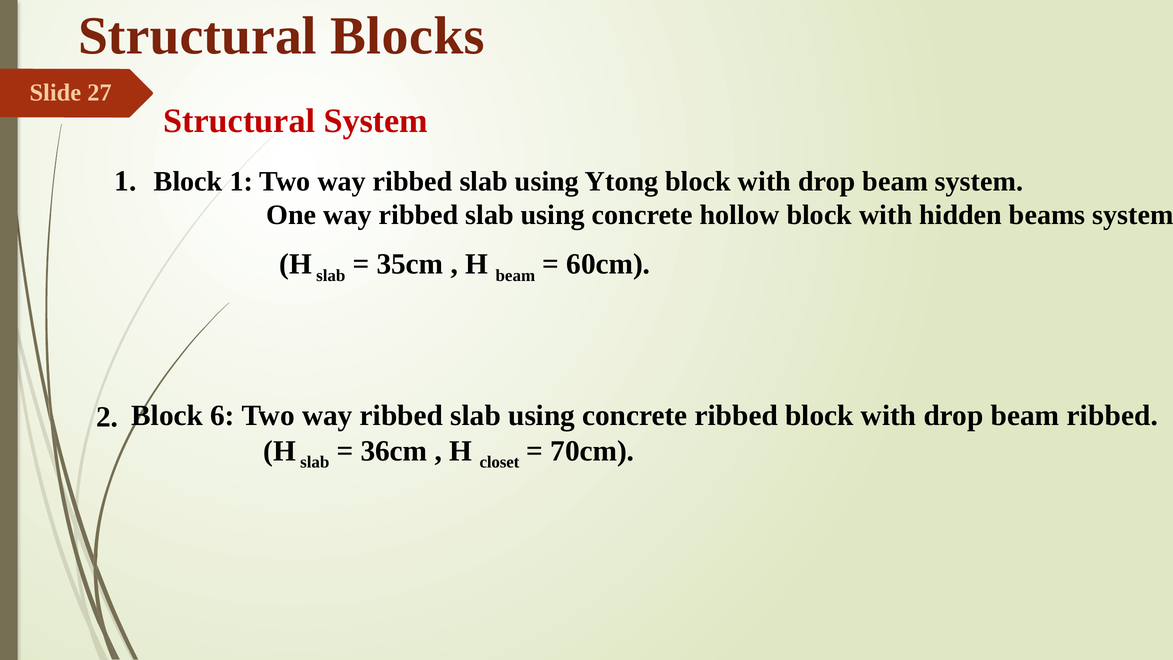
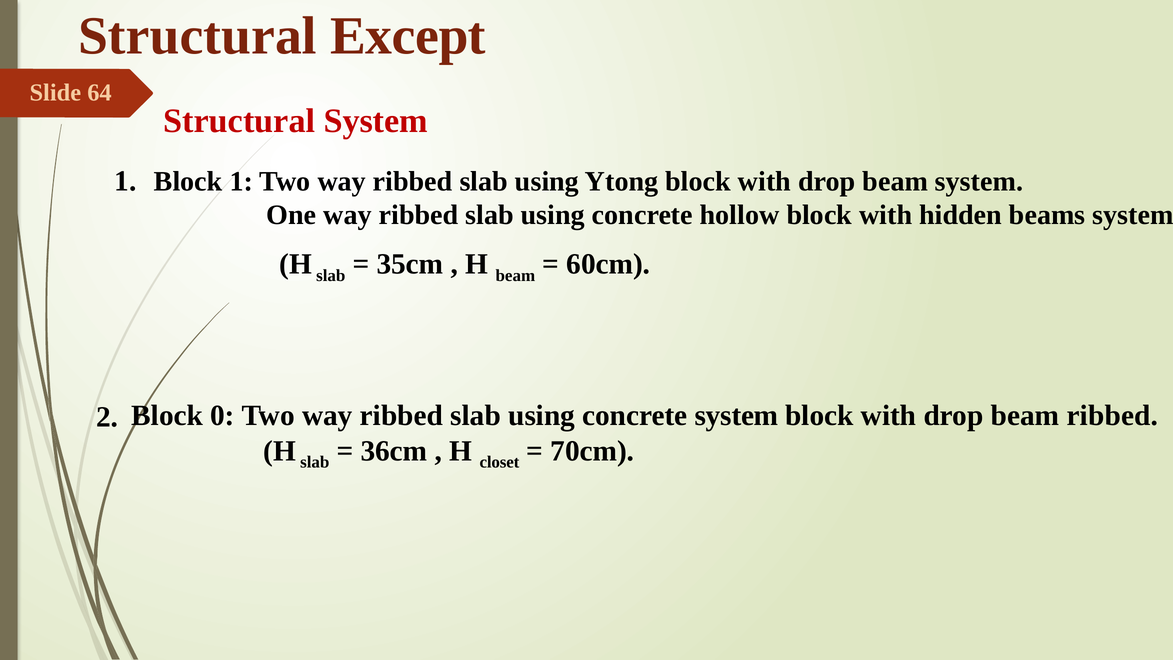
Blocks: Blocks -> Except
27: 27 -> 64
6: 6 -> 0
concrete ribbed: ribbed -> system
